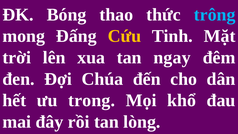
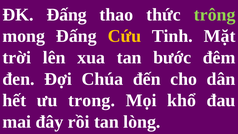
ĐK Bóng: Bóng -> Đấng
trông colour: light blue -> light green
ngay: ngay -> bước
